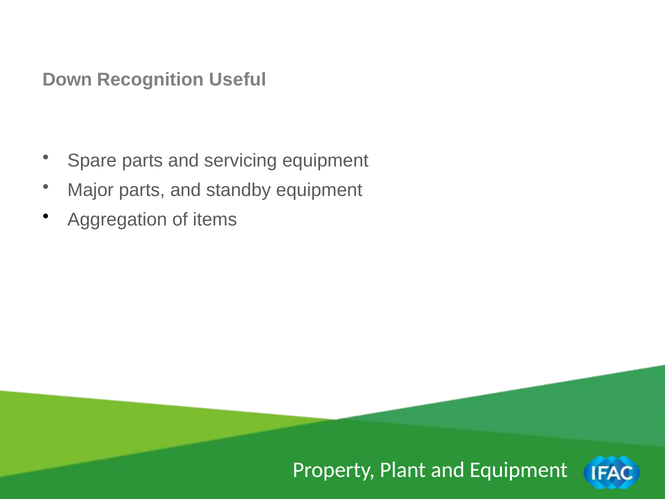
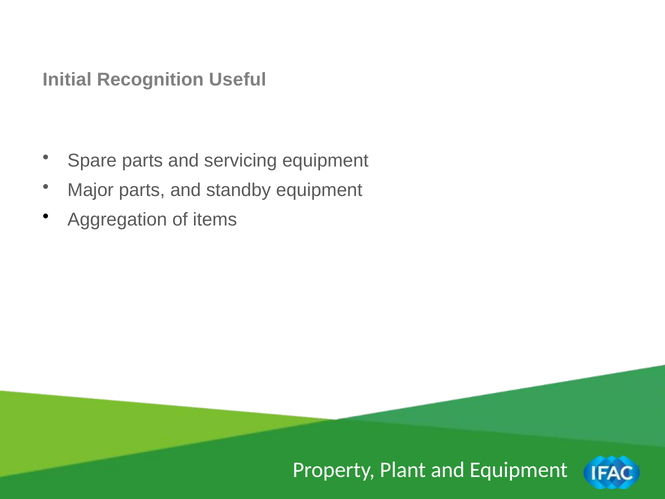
Down: Down -> Initial
